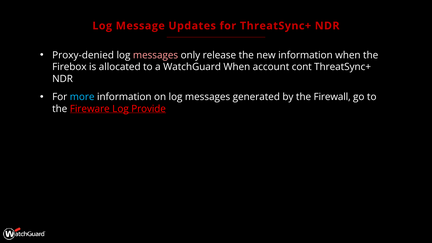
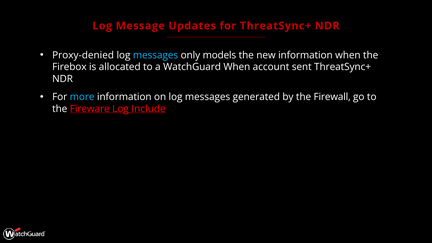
messages at (156, 55) colour: pink -> light blue
release: release -> models
cont: cont -> sent
Provide: Provide -> Include
